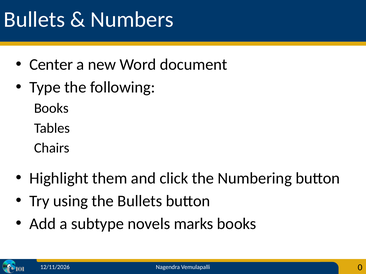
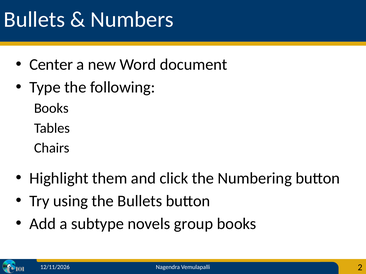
marks: marks -> group
0: 0 -> 2
